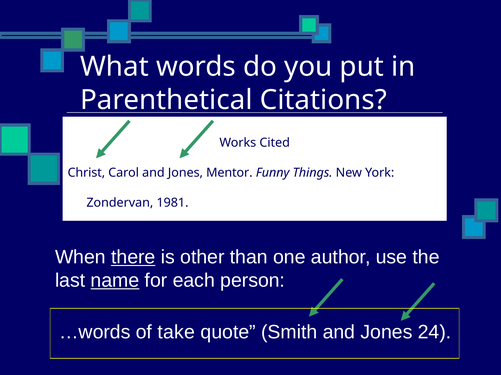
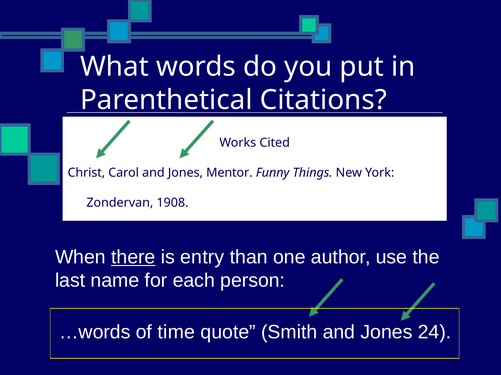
1981: 1981 -> 1908
other: other -> entry
name underline: present -> none
take: take -> time
